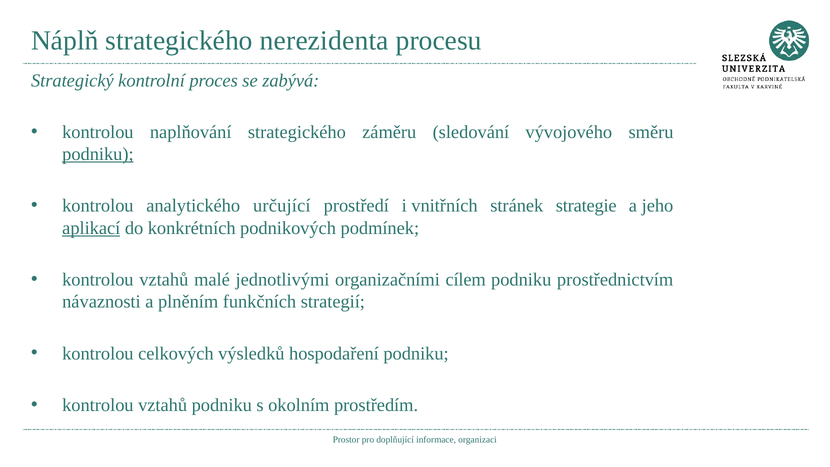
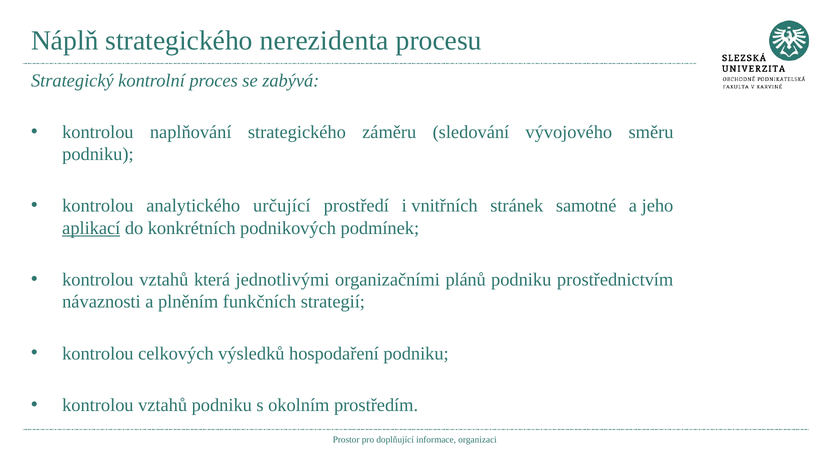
podniku at (98, 154) underline: present -> none
strategie: strategie -> samotné
malé: malé -> která
cílem: cílem -> plánů
